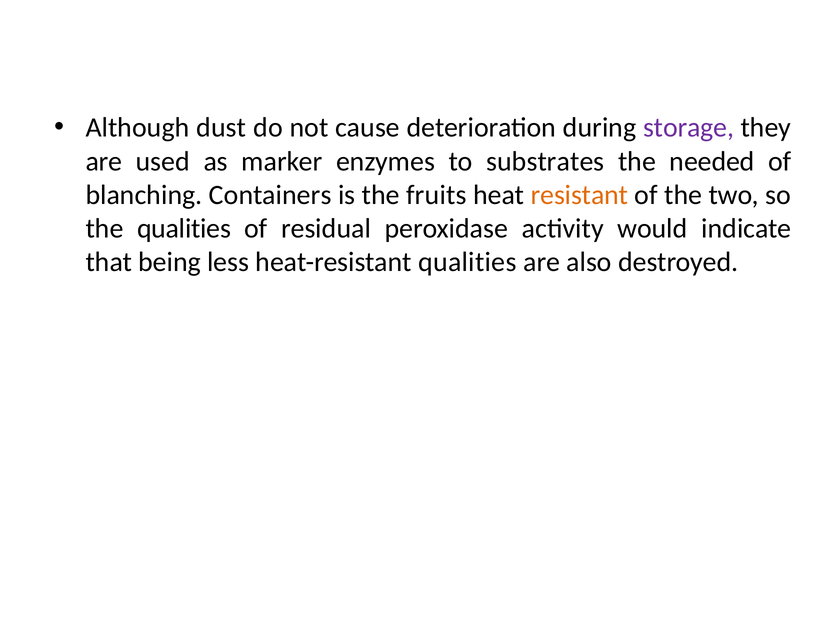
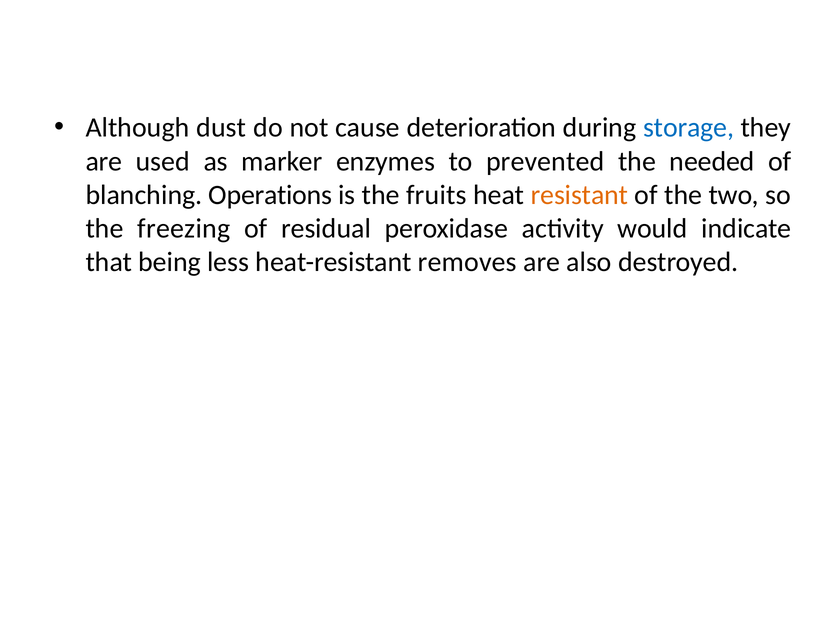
storage colour: purple -> blue
substrates: substrates -> prevented
Containers: Containers -> Operations
the qualities: qualities -> freezing
heat-resistant qualities: qualities -> removes
